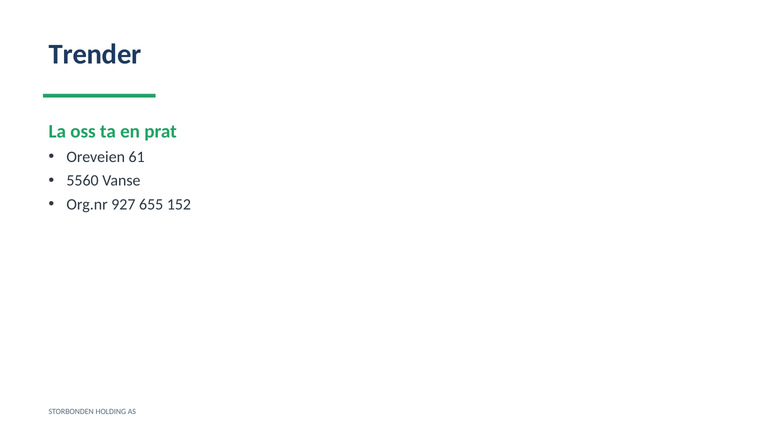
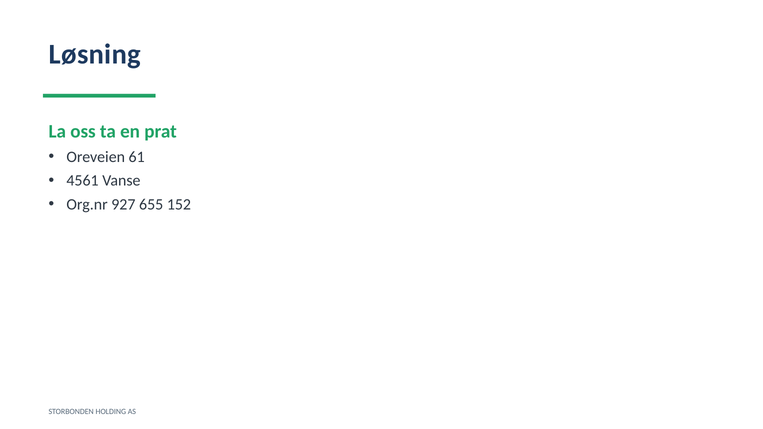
Trender: Trender -> Løsning
5560: 5560 -> 4561
